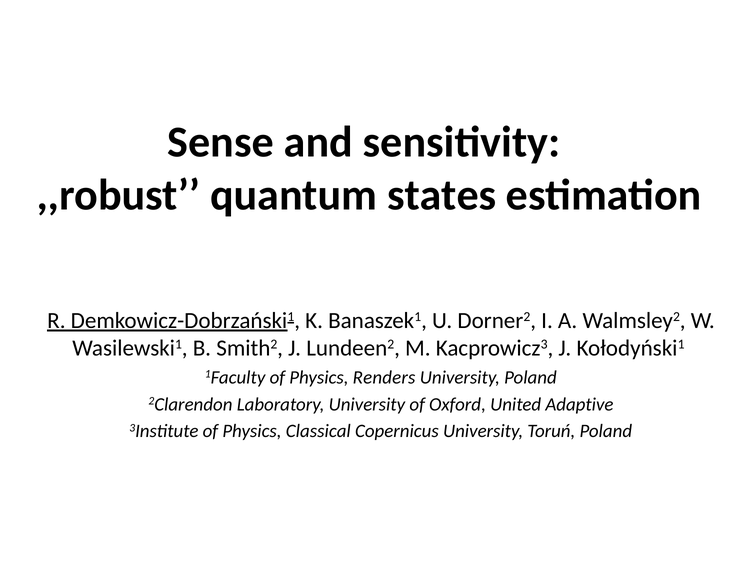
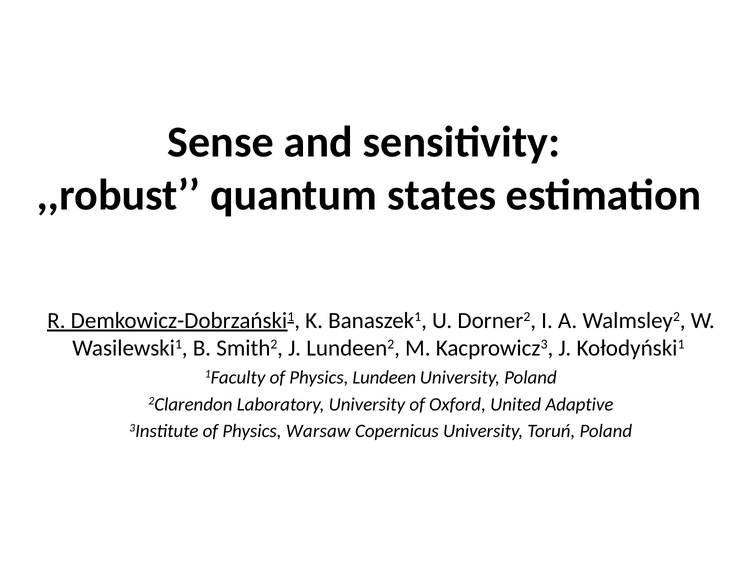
Renders: Renders -> Lundeen
Classical: Classical -> Warsaw
